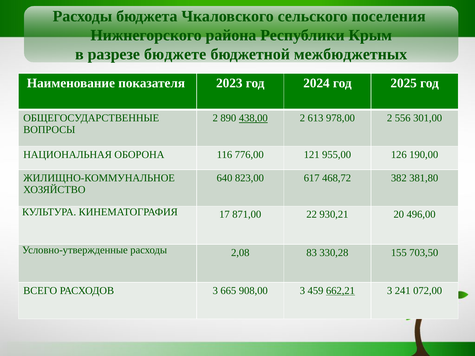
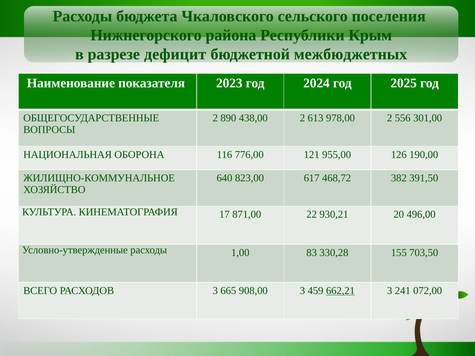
бюджете: бюджете -> дефицит
438,00 underline: present -> none
381,80: 381,80 -> 391,50
2,08: 2,08 -> 1,00
